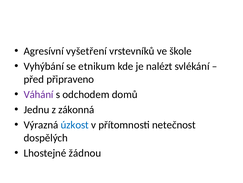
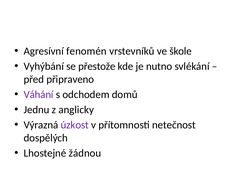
vyšetření: vyšetření -> fenomén
etnikum: etnikum -> přestože
nalézt: nalézt -> nutno
zákonná: zákonná -> anglicky
úzkost colour: blue -> purple
